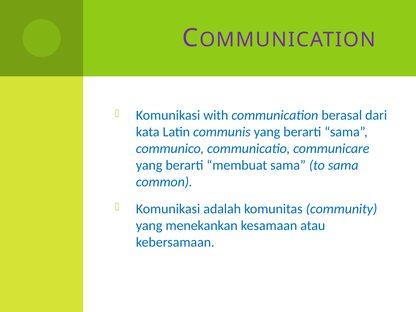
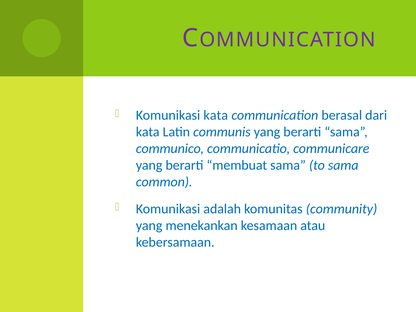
Komunikasi with: with -> kata
